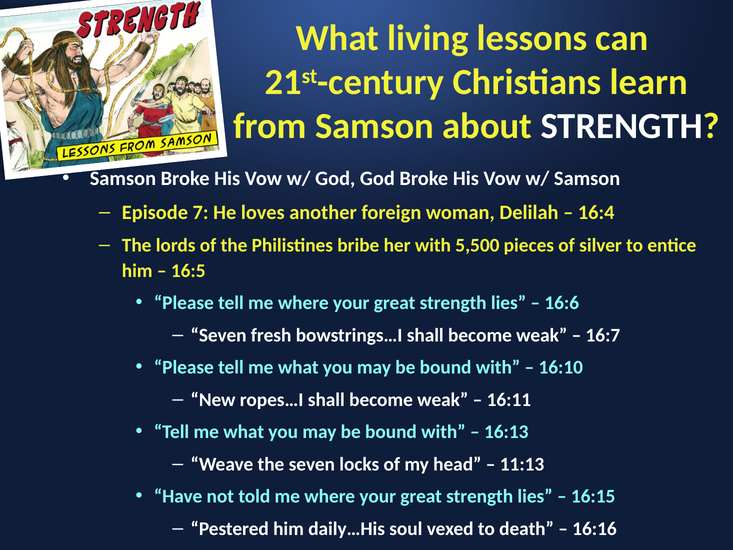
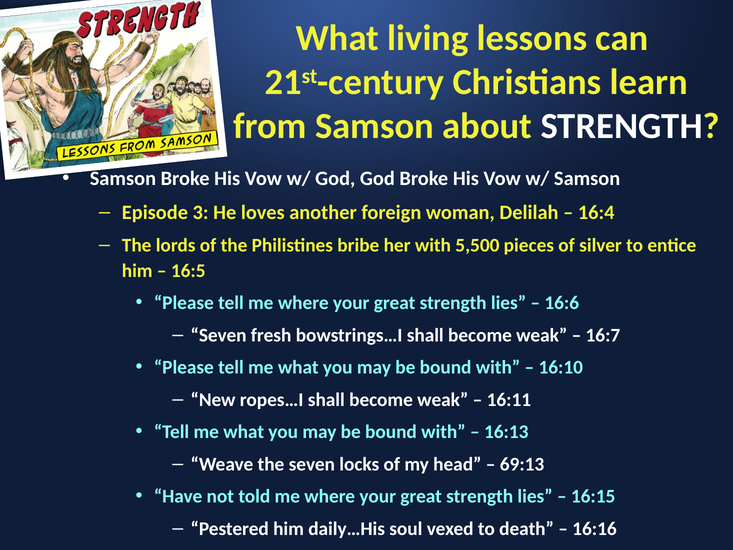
7: 7 -> 3
11:13: 11:13 -> 69:13
